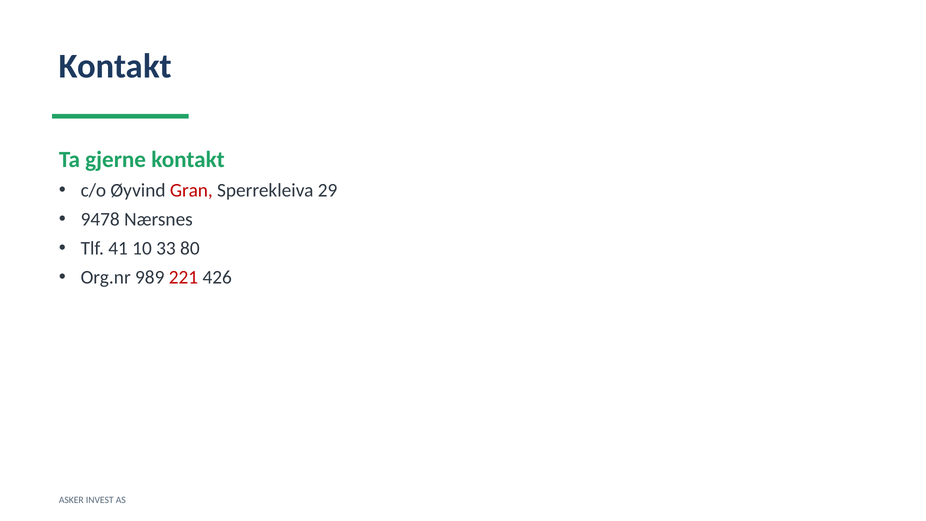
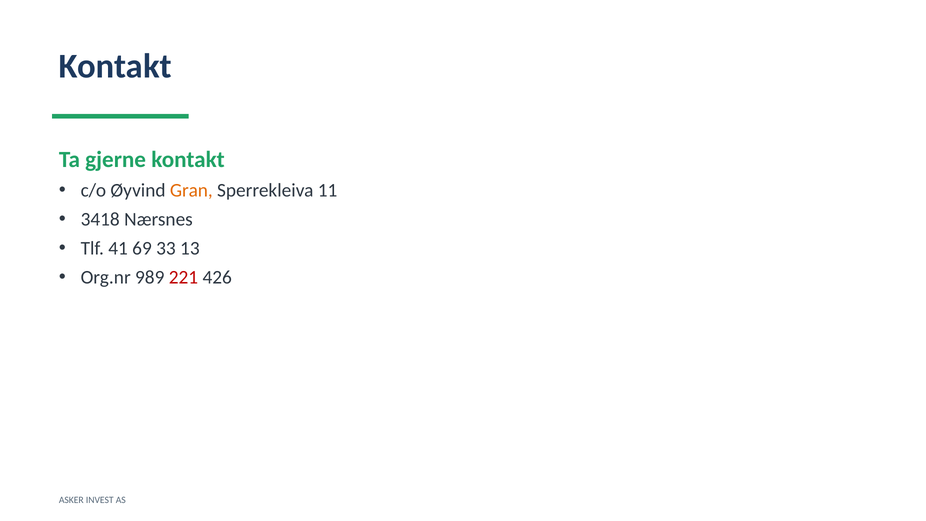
Gran colour: red -> orange
29: 29 -> 11
9478: 9478 -> 3418
10: 10 -> 69
80: 80 -> 13
